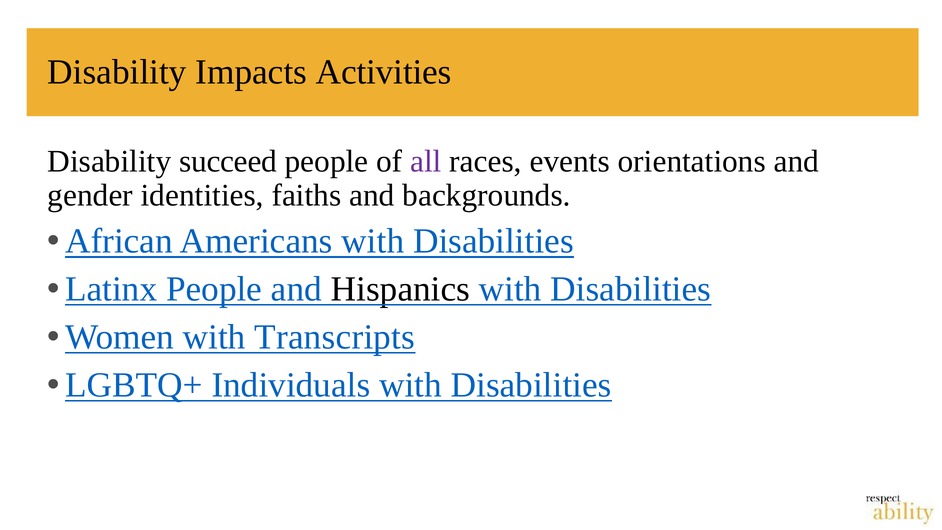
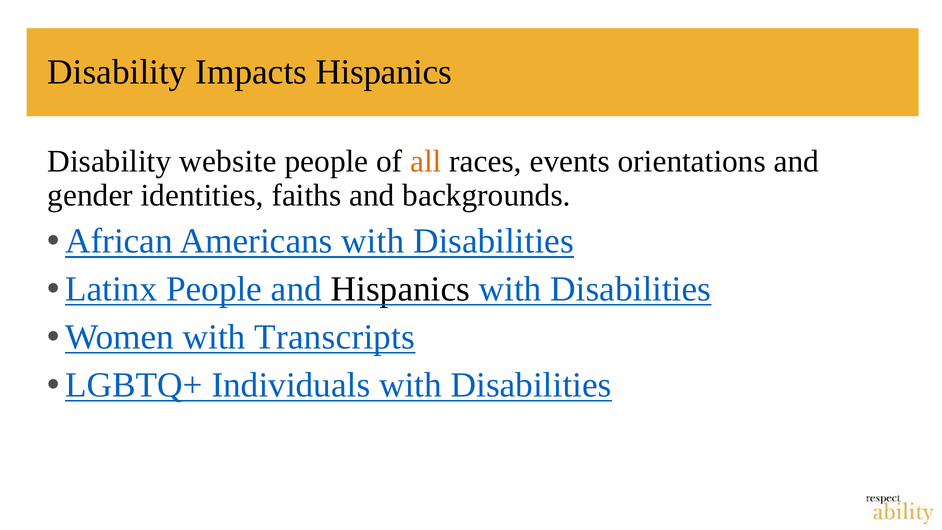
Impacts Activities: Activities -> Hispanics
succeed: succeed -> website
all colour: purple -> orange
